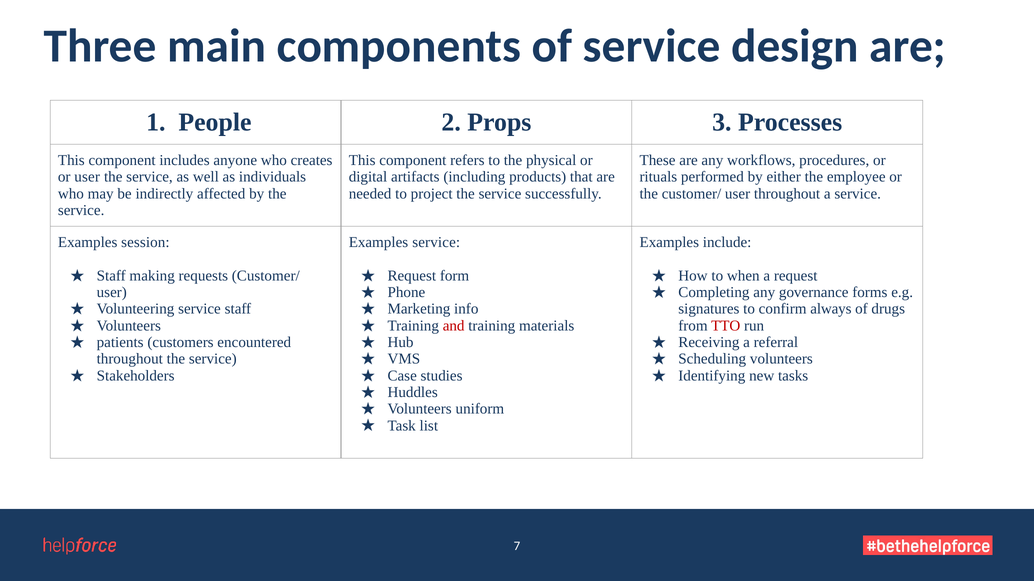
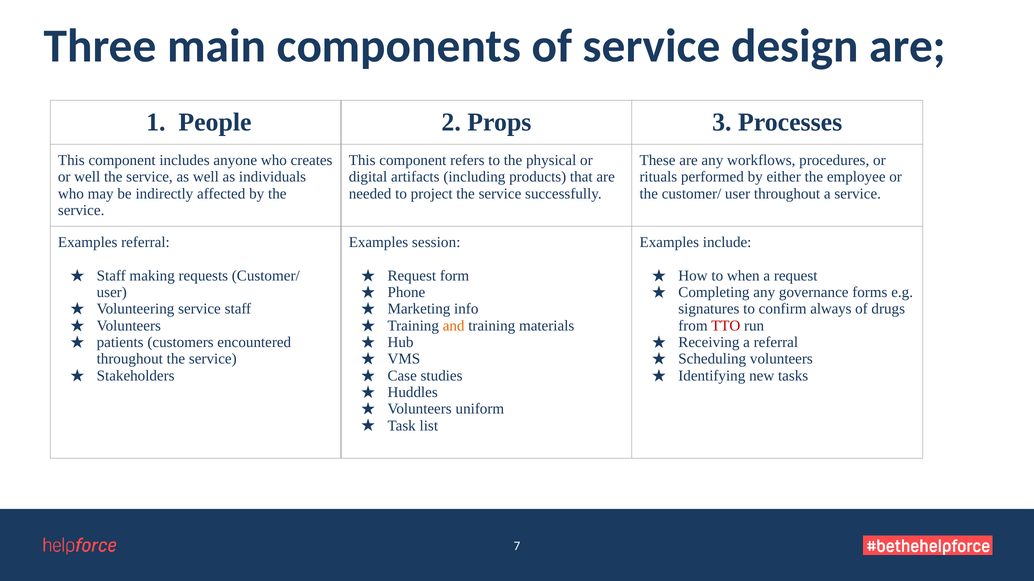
or user: user -> well
Examples session: session -> referral
Examples service: service -> session
and colour: red -> orange
